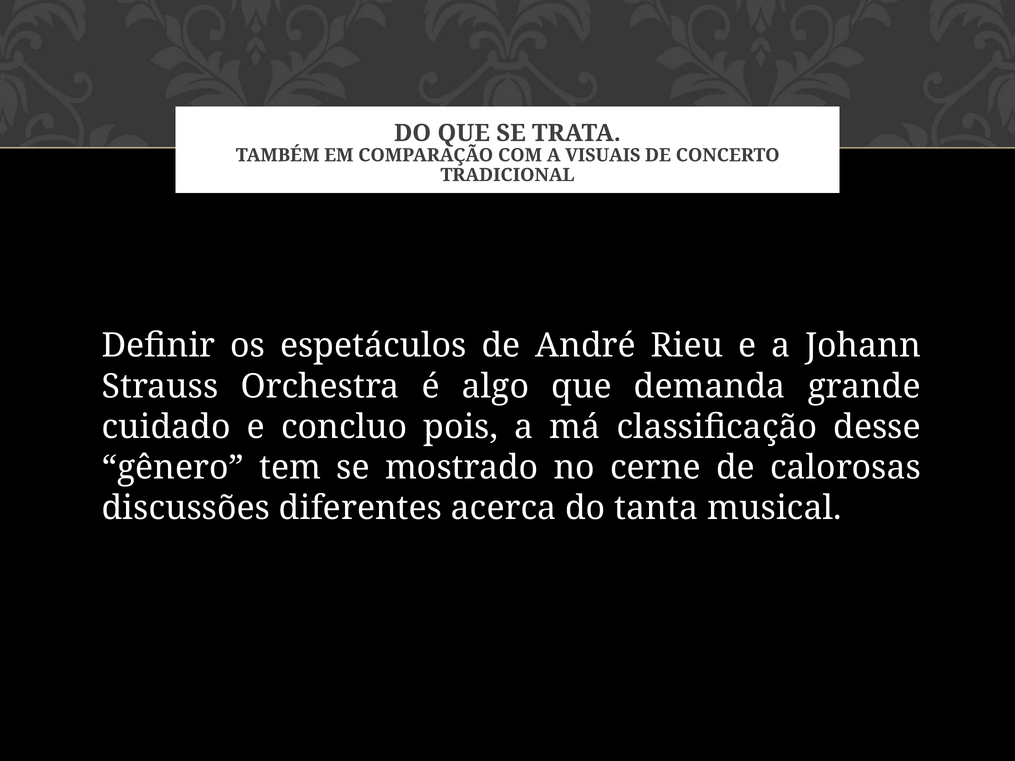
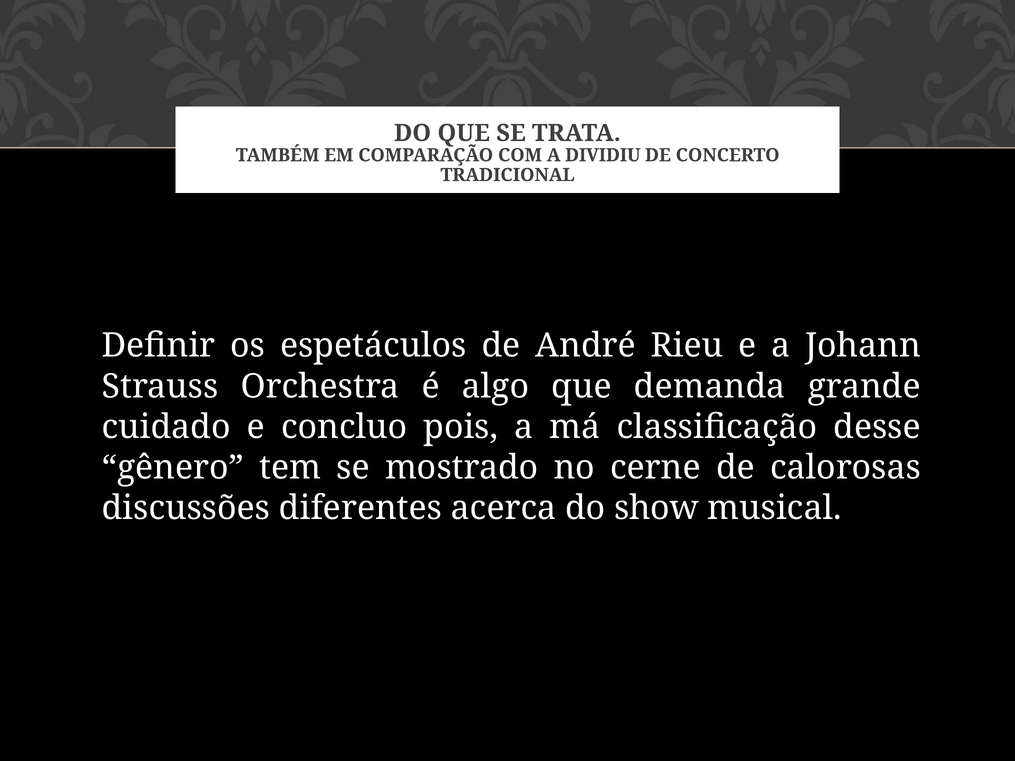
VISUAIS: VISUAIS -> DIVIDIU
tanta: tanta -> show
